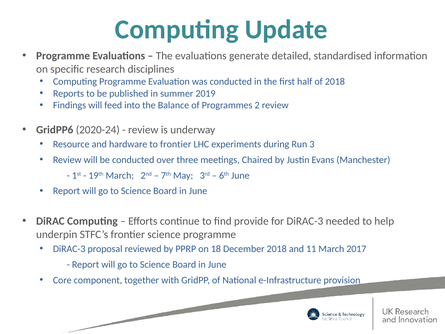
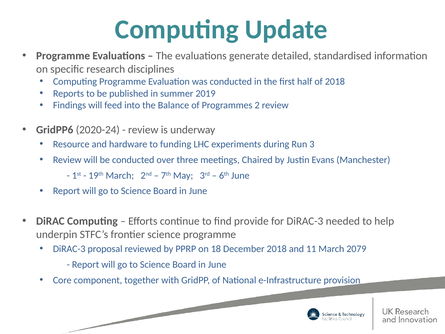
to frontier: frontier -> funding
2017: 2017 -> 2079
